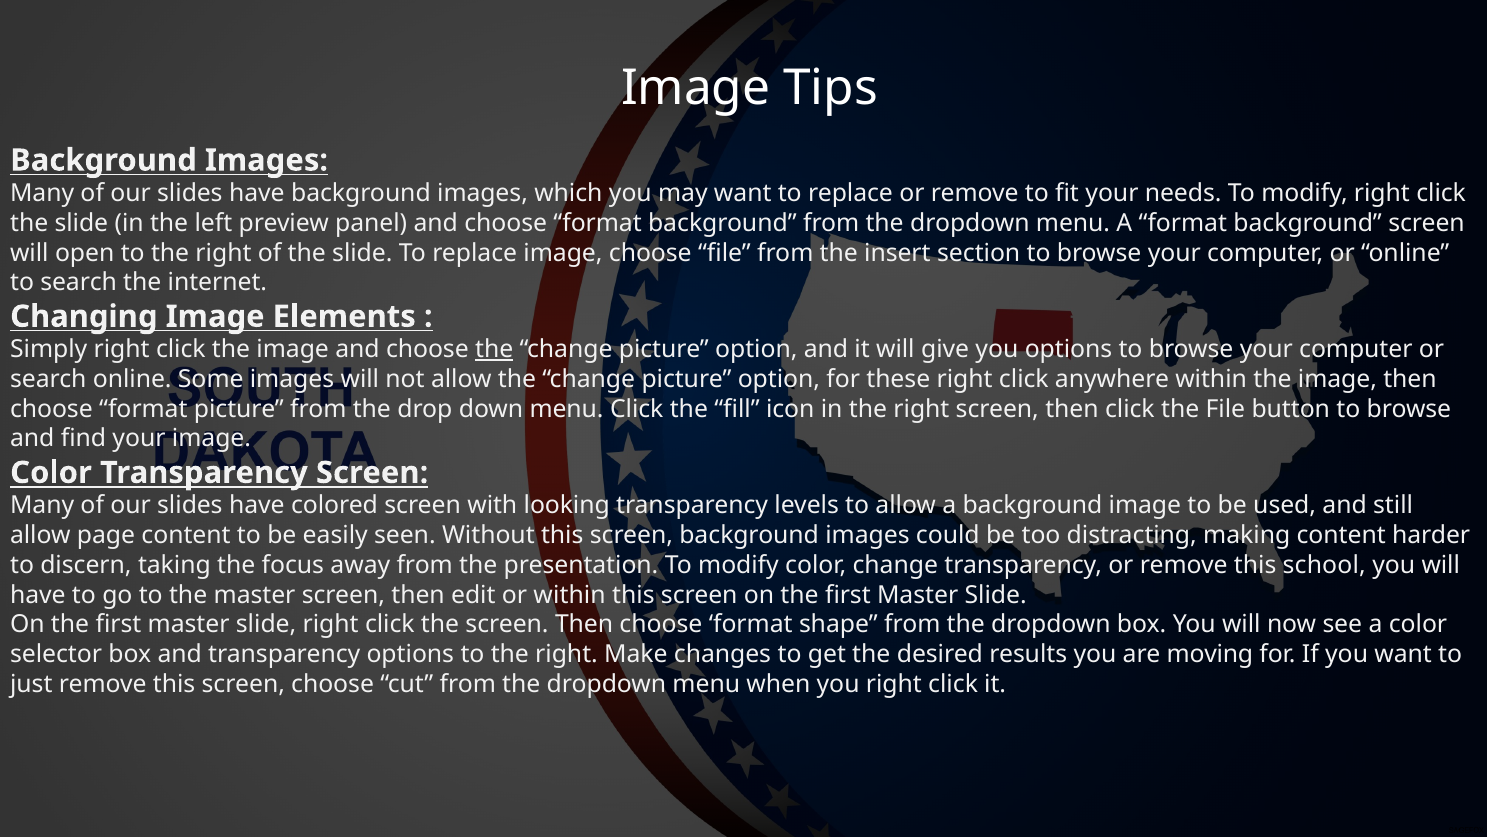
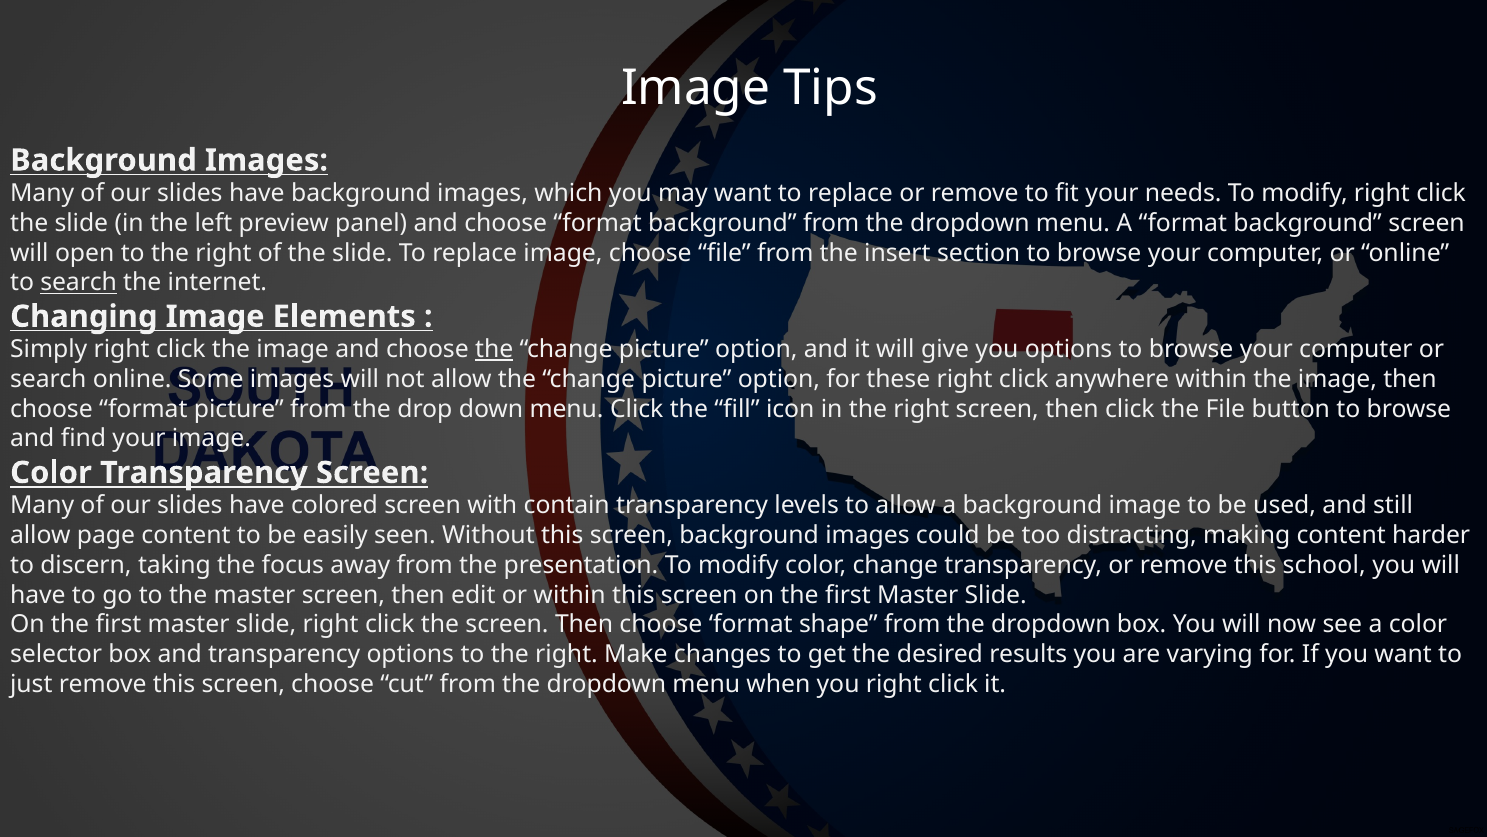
search at (79, 282) underline: none -> present
looking: looking -> contain
moving: moving -> varying
